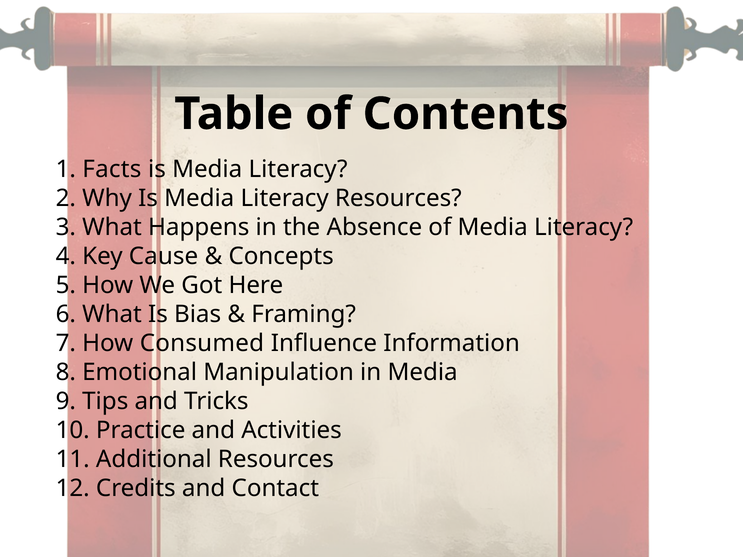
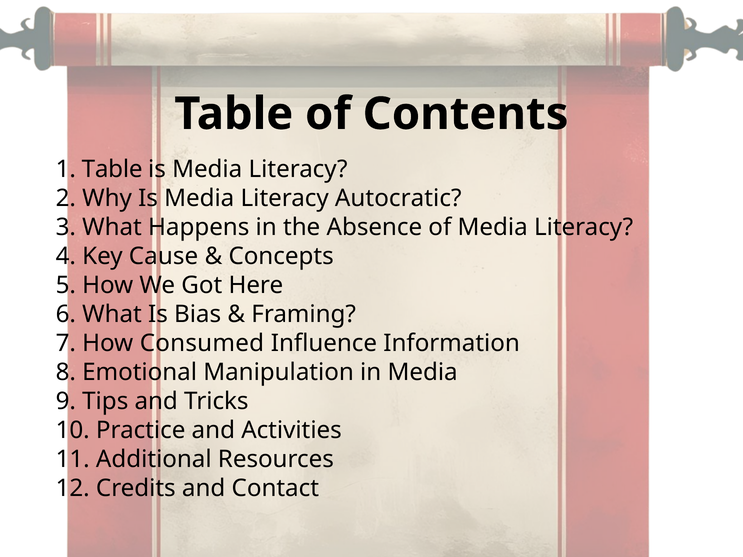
1 Facts: Facts -> Table
Literacy Resources: Resources -> Autocratic
